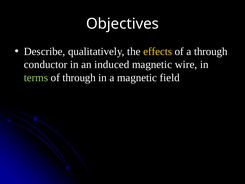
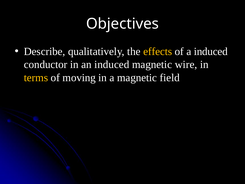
a through: through -> induced
terms colour: light green -> yellow
of through: through -> moving
